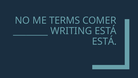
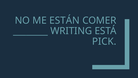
TERMS: TERMS -> ESTÁN
ESTÁ at (104, 41): ESTÁ -> PICK
